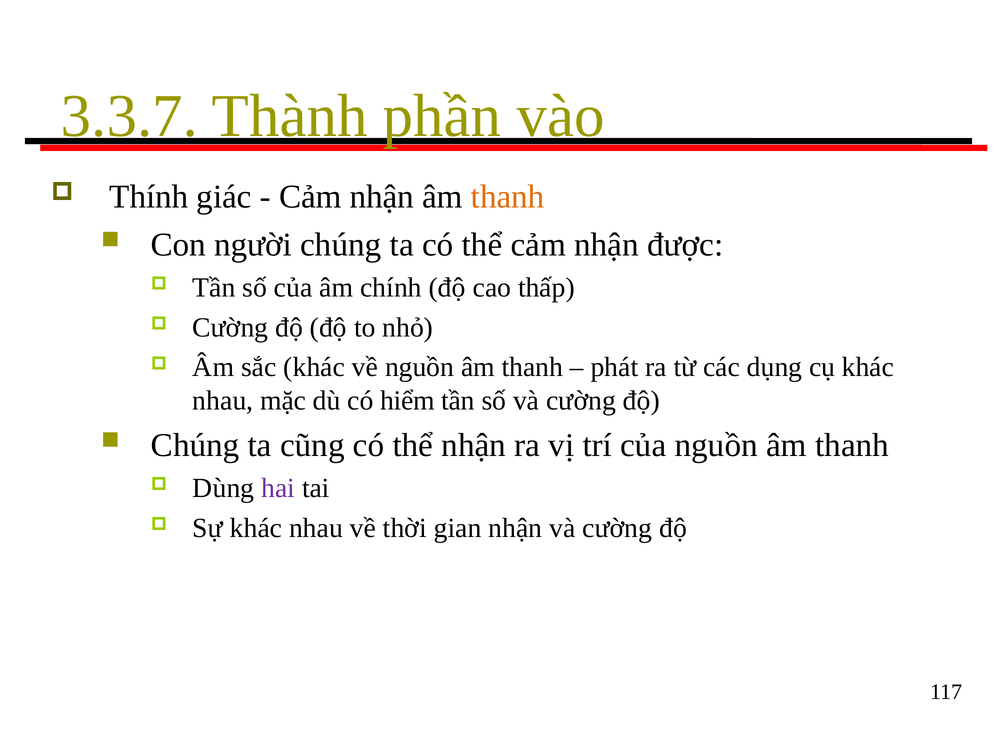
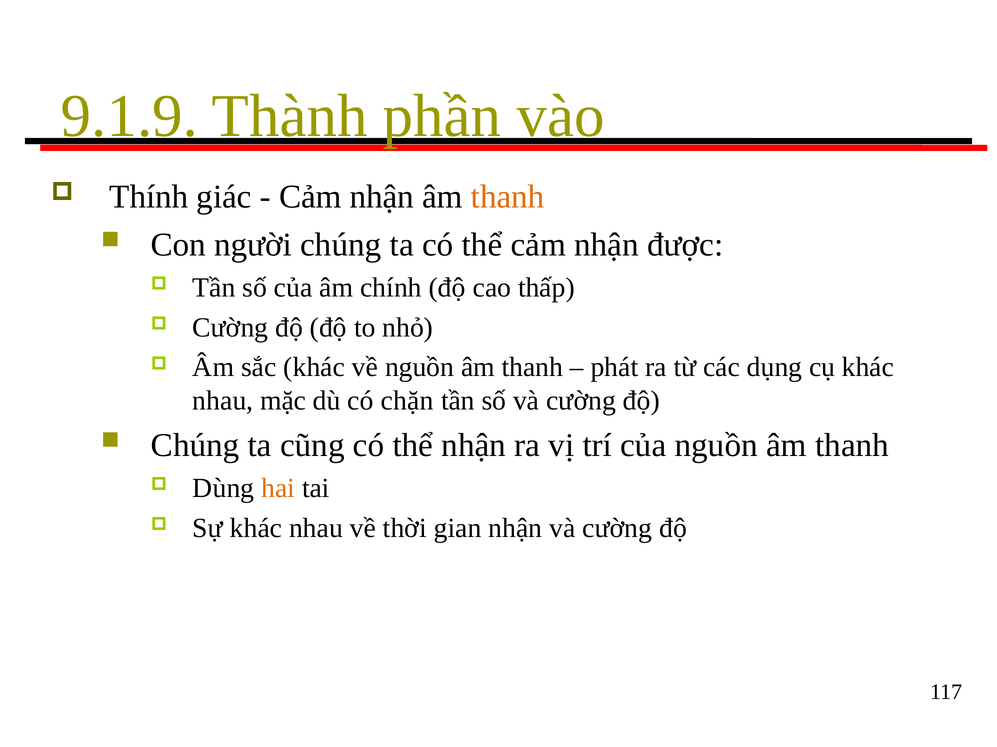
3.3.7: 3.3.7 -> 9.1.9
hiểm: hiểm -> chặn
hai colour: purple -> orange
